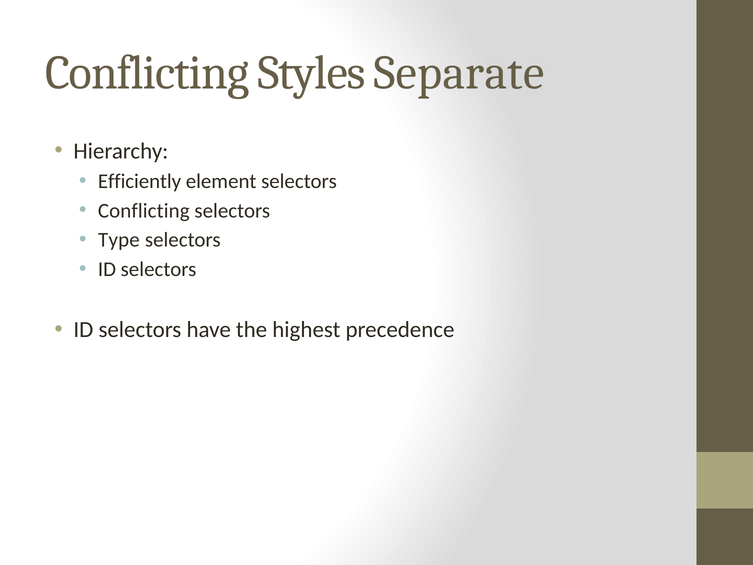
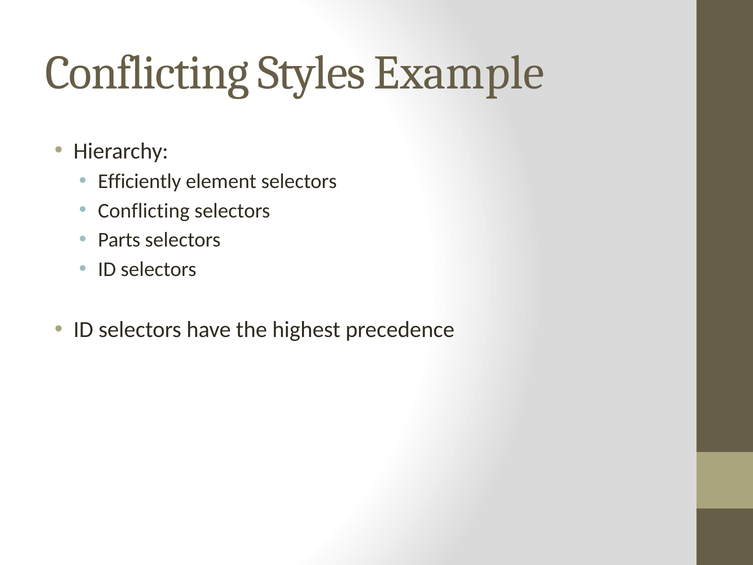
Separate: Separate -> Example
Type: Type -> Parts
